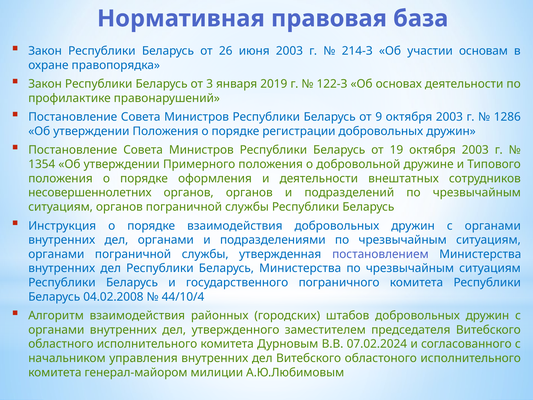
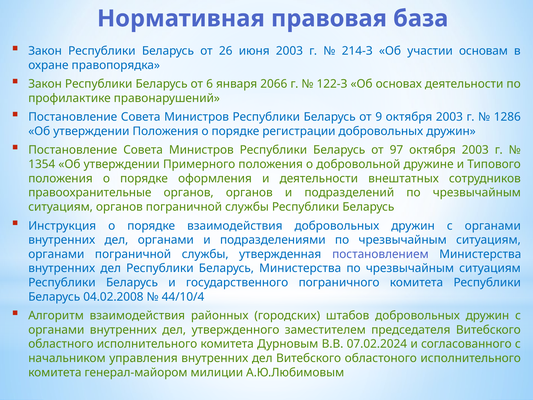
3: 3 -> 6
2019: 2019 -> 2066
19: 19 -> 97
несовершеннолетних: несовершеннолетних -> правоохранительные
